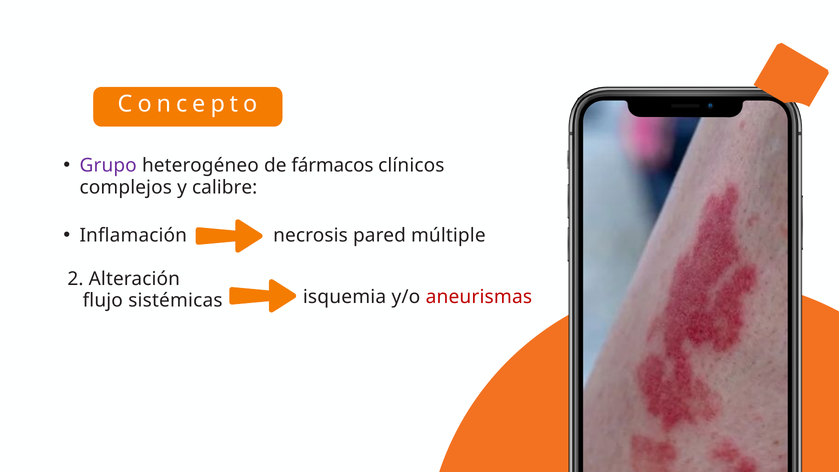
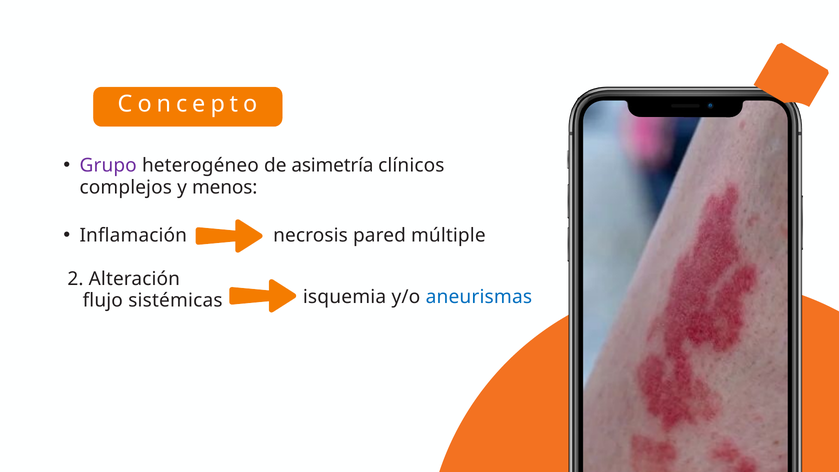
fármacos: fármacos -> asimetría
calibre: calibre -> menos
aneurismas colour: red -> blue
